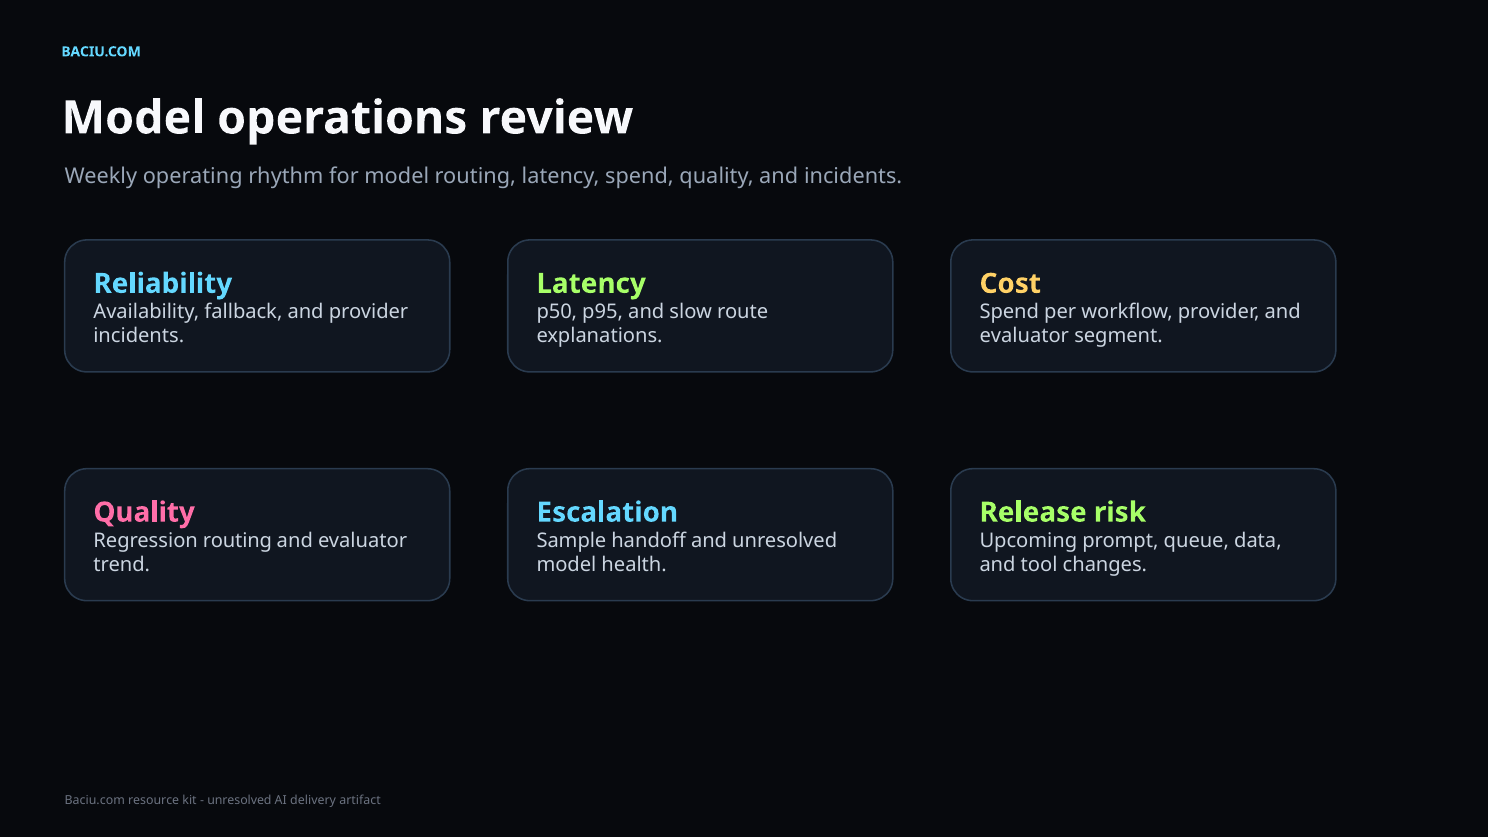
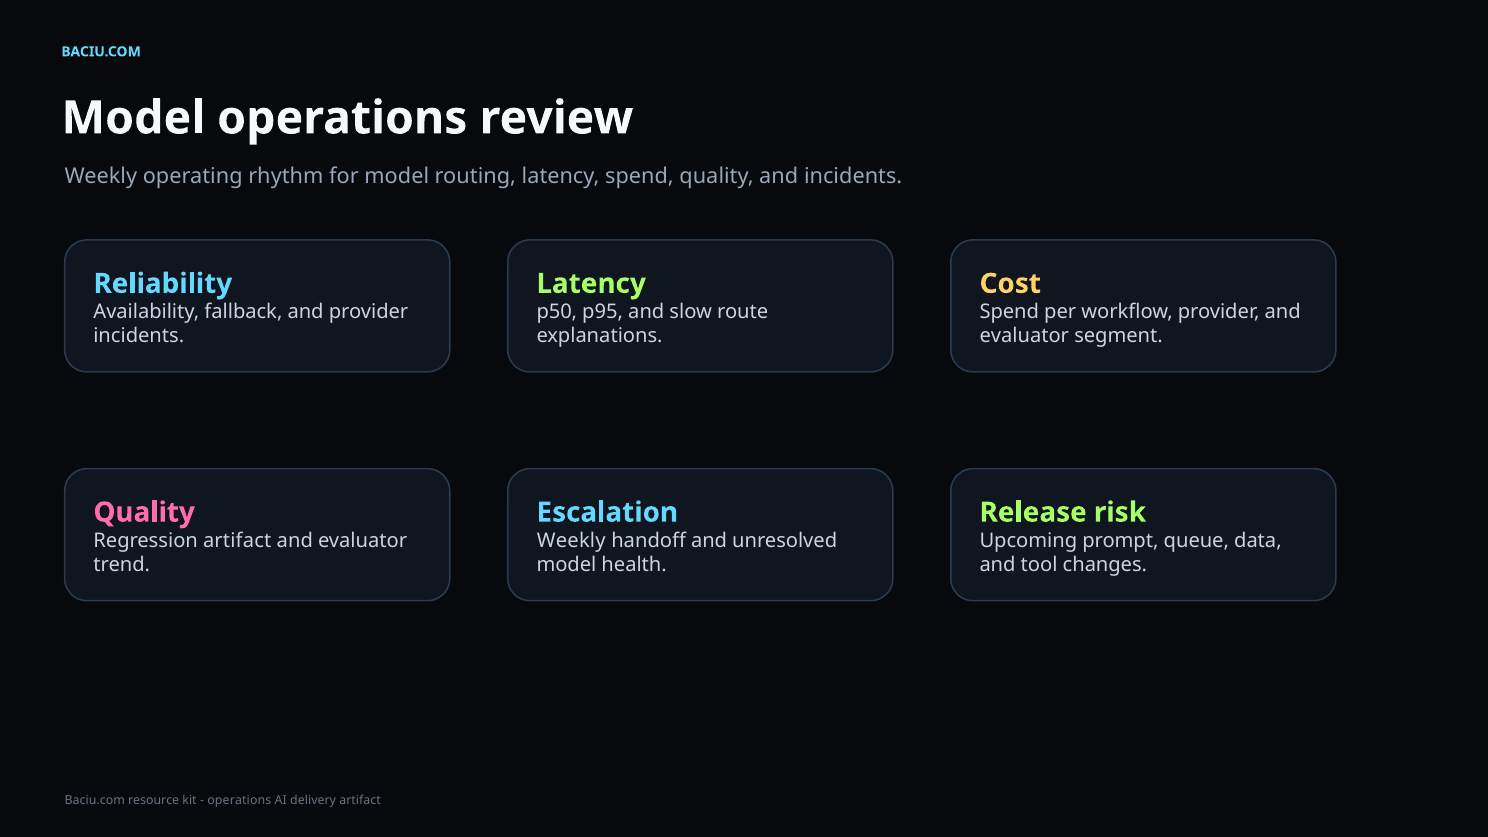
Regression routing: routing -> artifact
Sample at (571, 541): Sample -> Weekly
unresolved at (239, 801): unresolved -> operations
